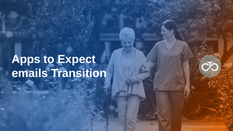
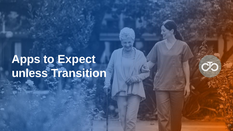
emails: emails -> unless
